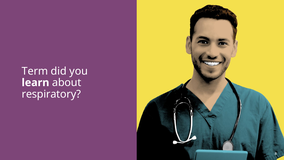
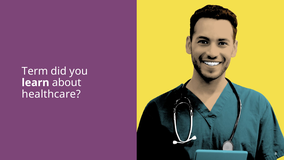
respiratory: respiratory -> healthcare
